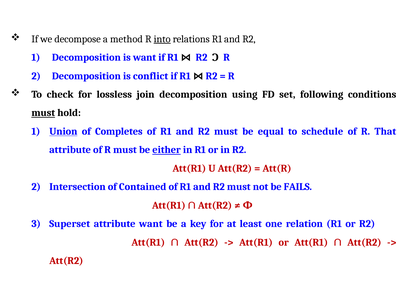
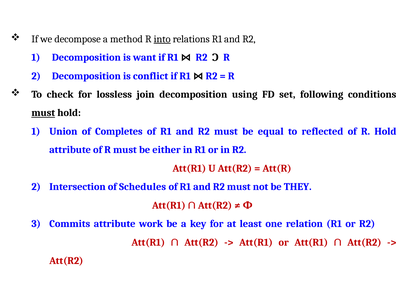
Union underline: present -> none
schedule: schedule -> reflected
R That: That -> Hold
either underline: present -> none
Contained: Contained -> Schedules
FAILS: FAILS -> THEY
Superset: Superset -> Commits
attribute want: want -> work
